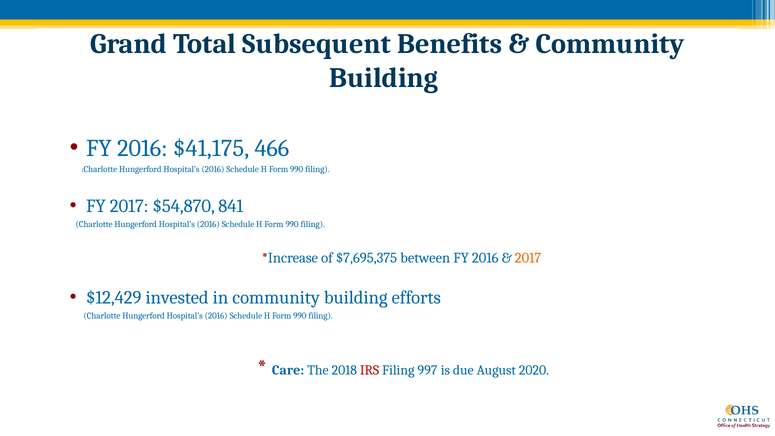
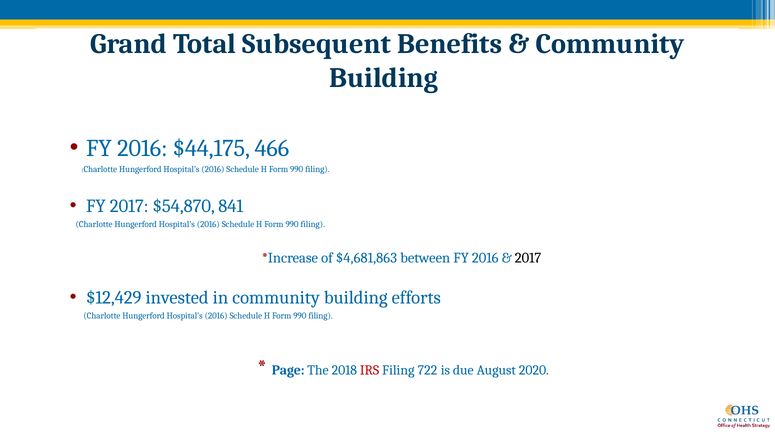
$41,175: $41,175 -> $44,175
$7,695,375: $7,695,375 -> $4,681,863
2017 at (528, 258) colour: orange -> black
Care: Care -> Page
997: 997 -> 722
